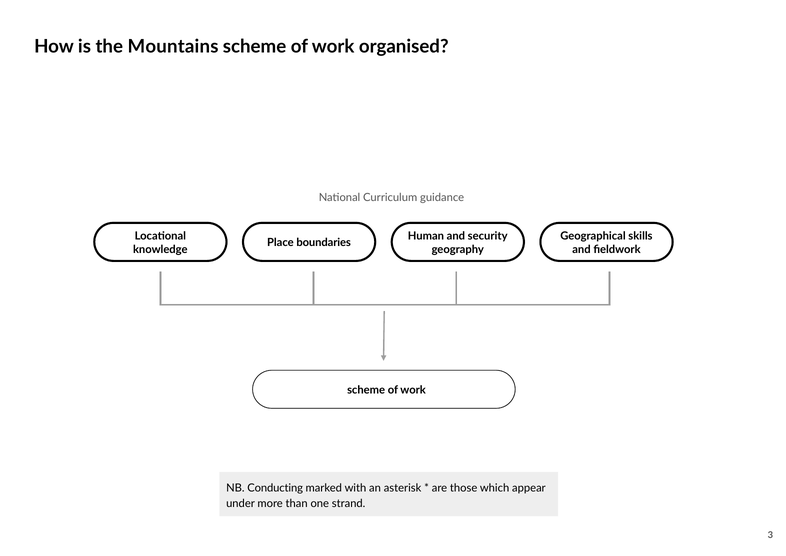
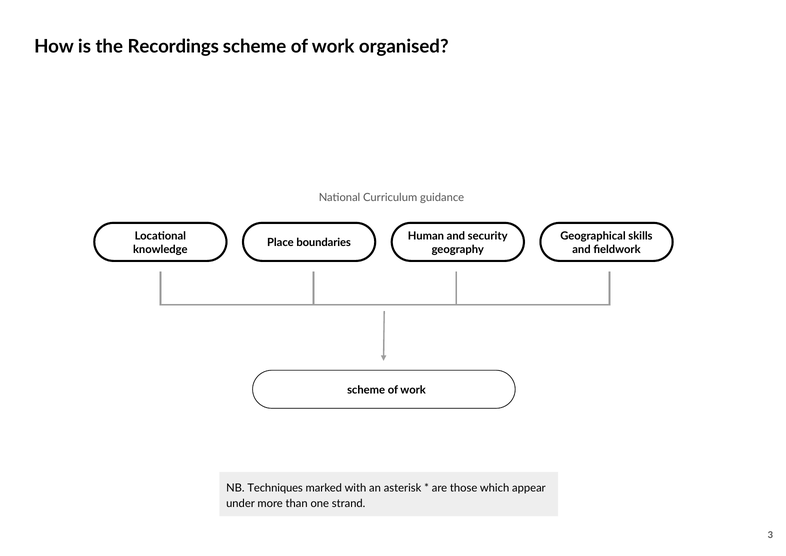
Mountains: Mountains -> Recordings
Conducting: Conducting -> Techniques
